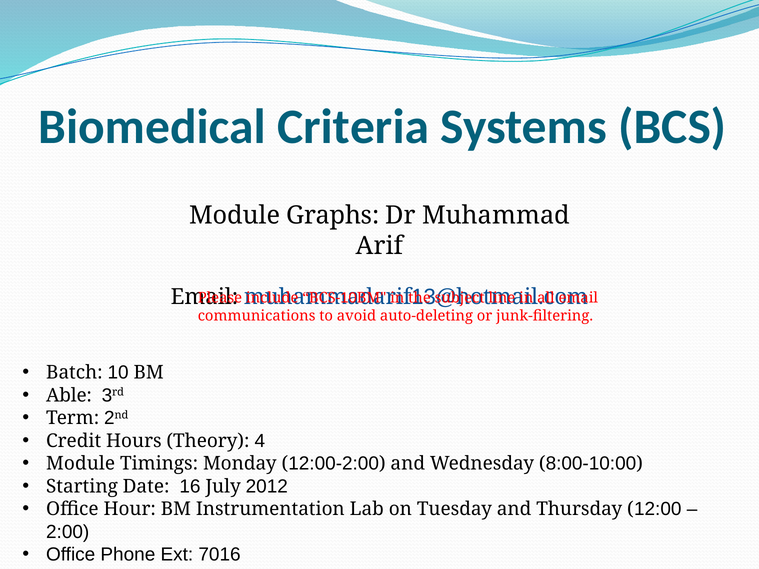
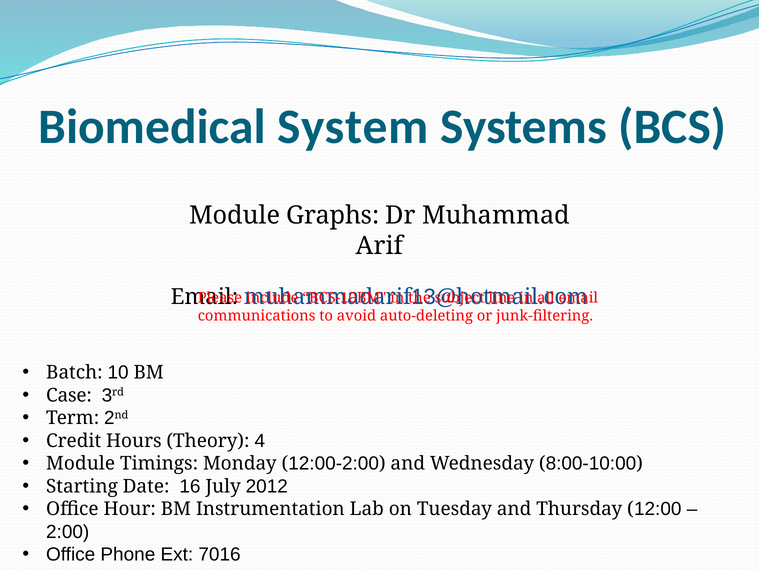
Criteria: Criteria -> System
Able: Able -> Case
